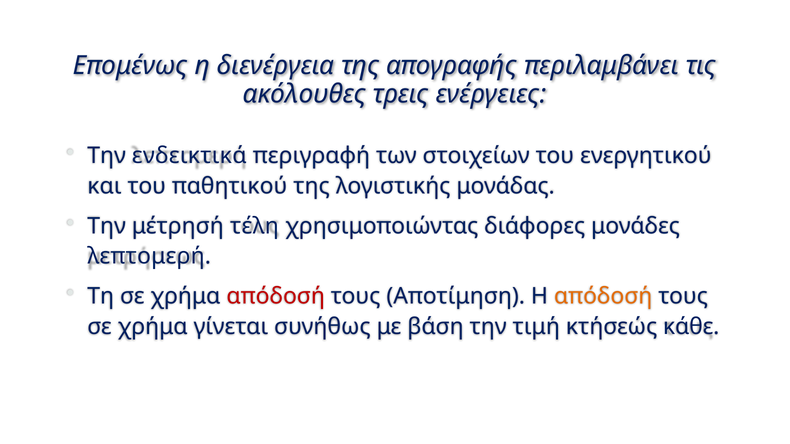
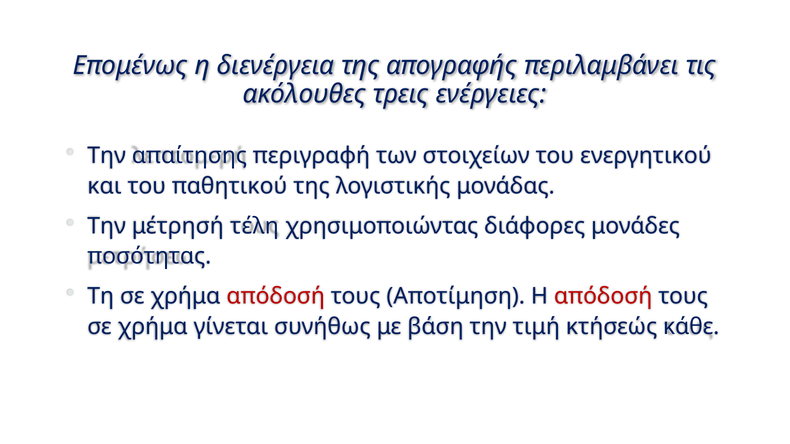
ενδεικτικά: ενδεικτικά -> απαίτησης
λεπτομερή: λεπτομερή -> ποσότητας
απόδοσή at (603, 297) colour: orange -> red
